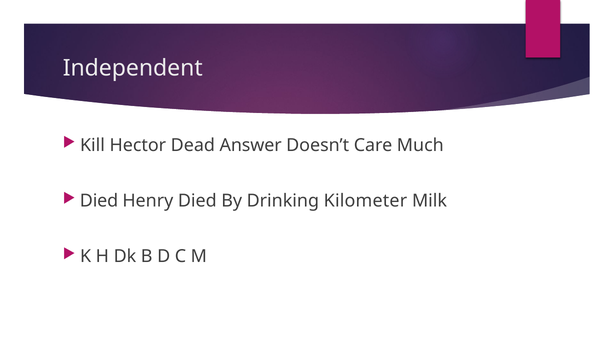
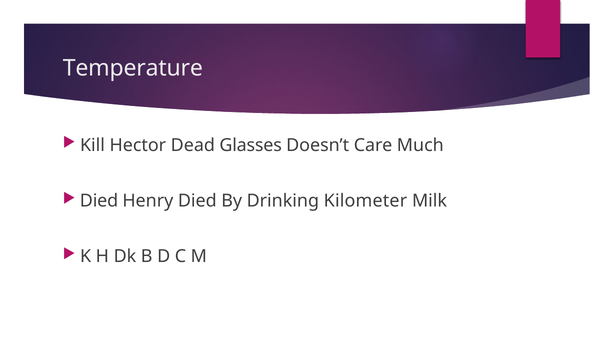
Independent: Independent -> Temperature
Answer: Answer -> Glasses
